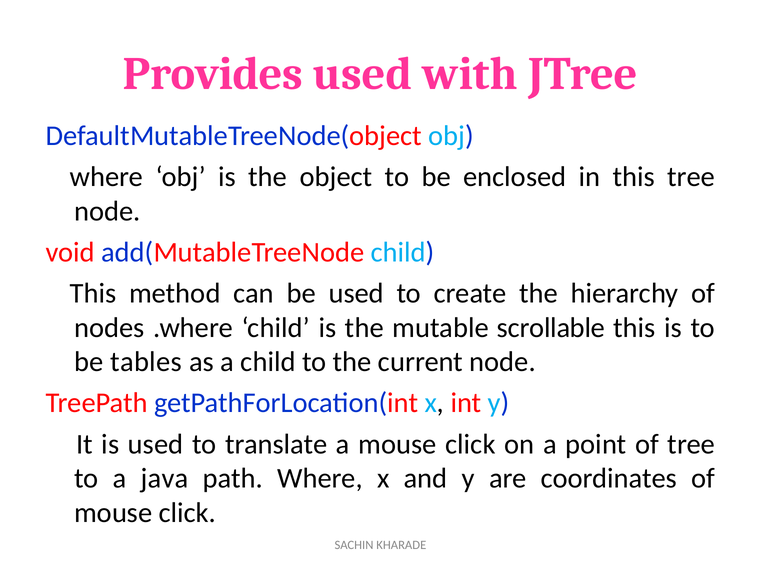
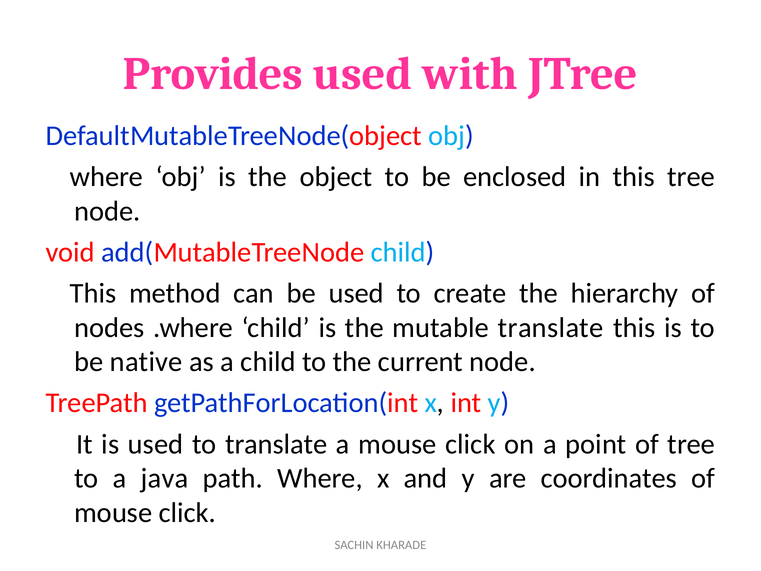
mutable scrollable: scrollable -> translate
tables: tables -> native
